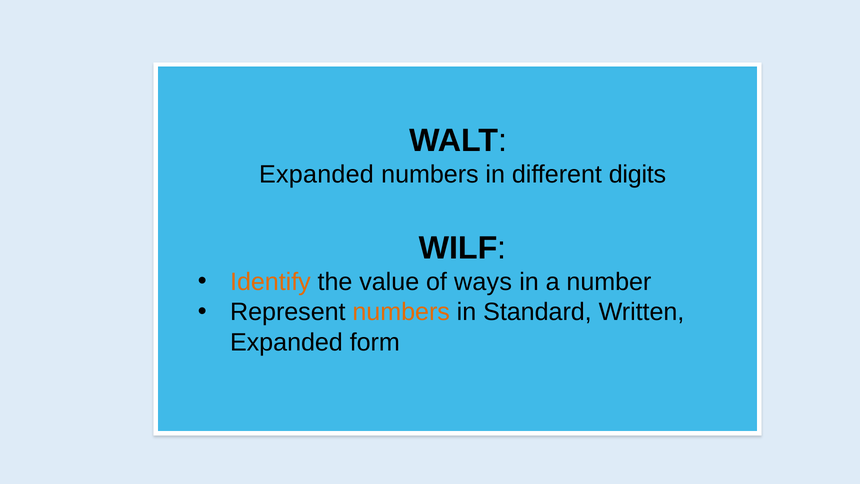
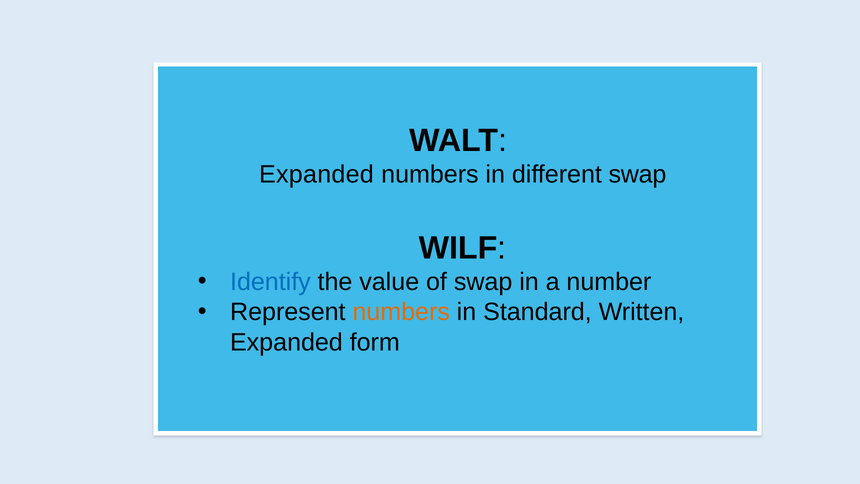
different digits: digits -> swap
Identify colour: orange -> blue
of ways: ways -> swap
